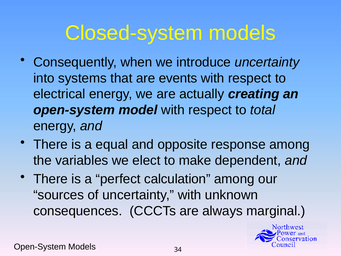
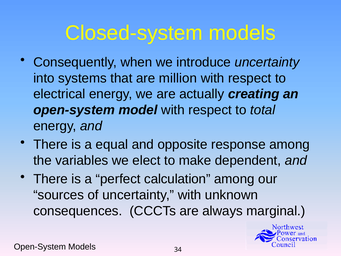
events: events -> million
